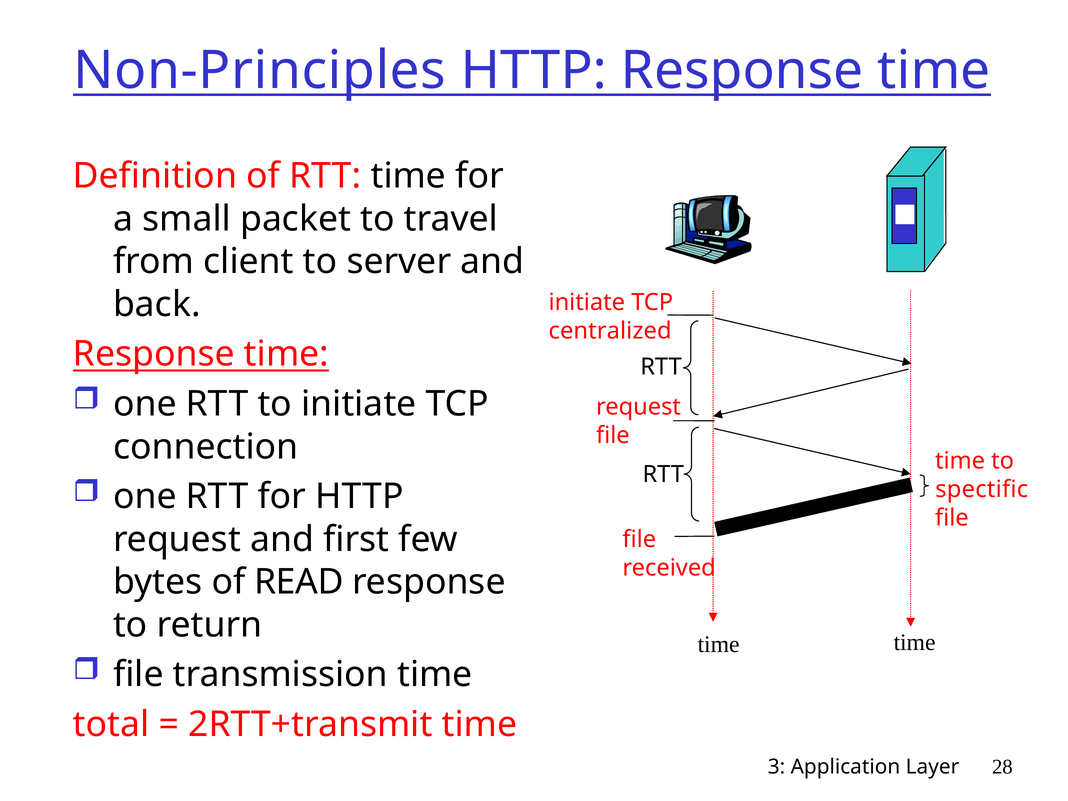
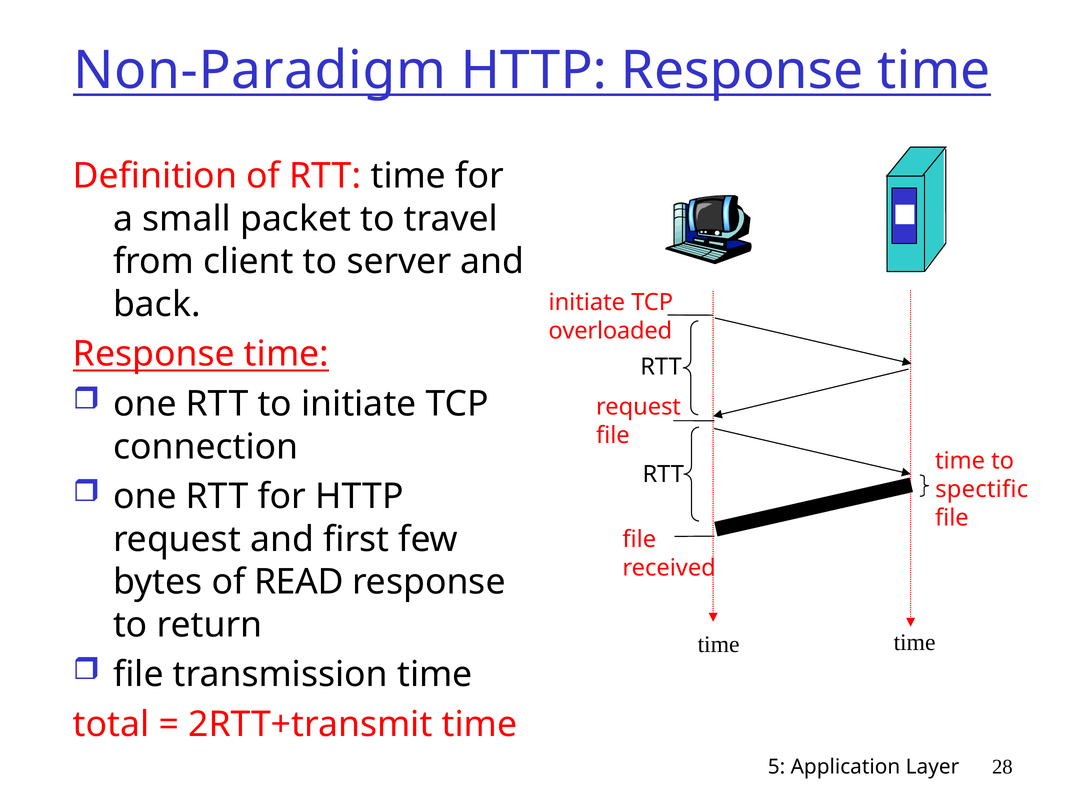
Non-Principles: Non-Principles -> Non-Paradigm
centralized: centralized -> overloaded
3: 3 -> 5
